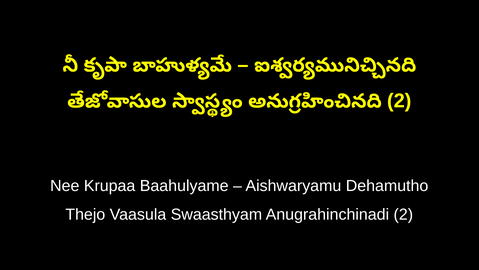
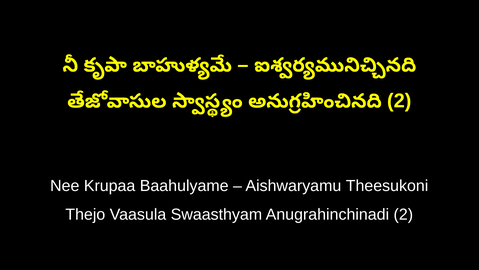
Dehamutho: Dehamutho -> Theesukoni
